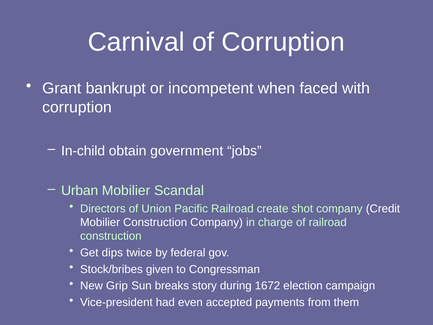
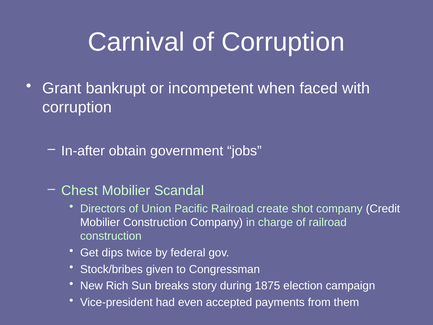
In-child: In-child -> In-after
Urban: Urban -> Chest
Grip: Grip -> Rich
1672: 1672 -> 1875
